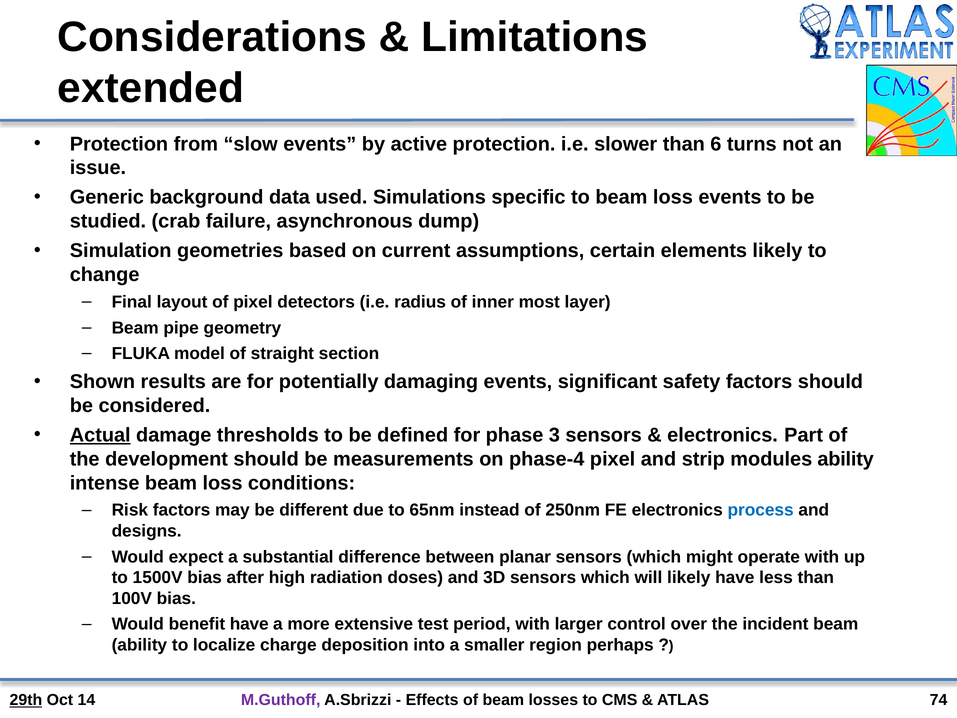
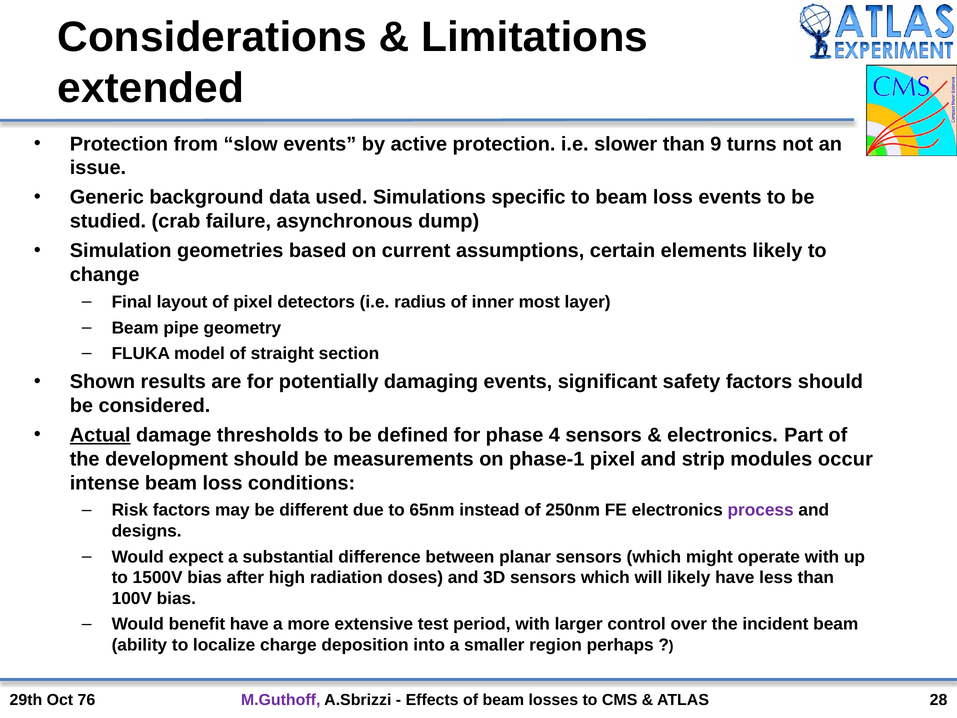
6: 6 -> 9
3: 3 -> 4
phase-4: phase-4 -> phase-1
modules ability: ability -> occur
process colour: blue -> purple
29th underline: present -> none
14: 14 -> 76
74: 74 -> 28
